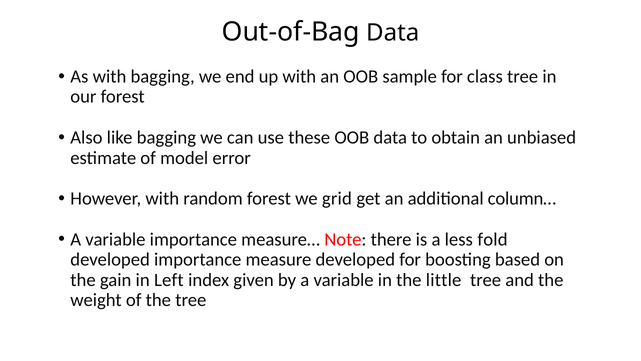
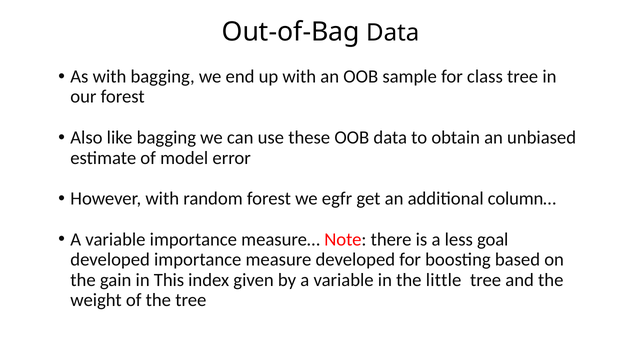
grid: grid -> egfr
fold: fold -> goal
Left: Left -> This
